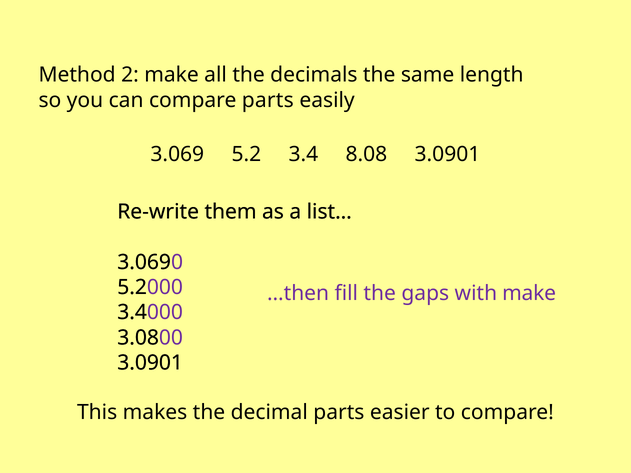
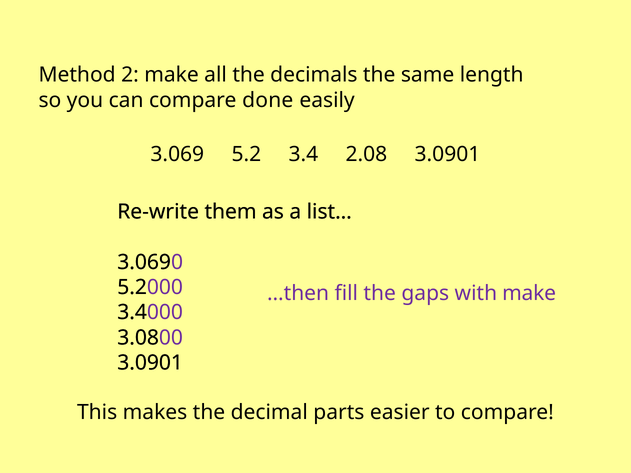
compare parts: parts -> done
8.08: 8.08 -> 2.08
